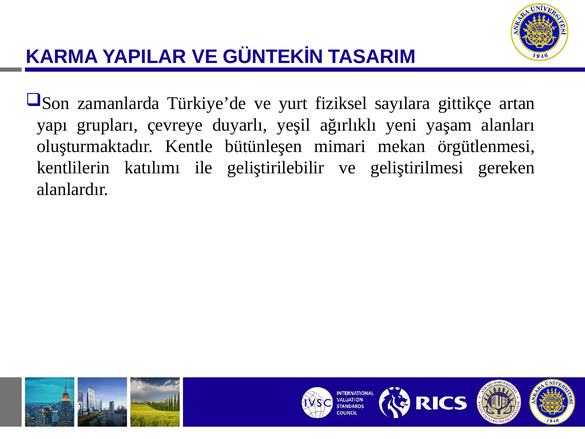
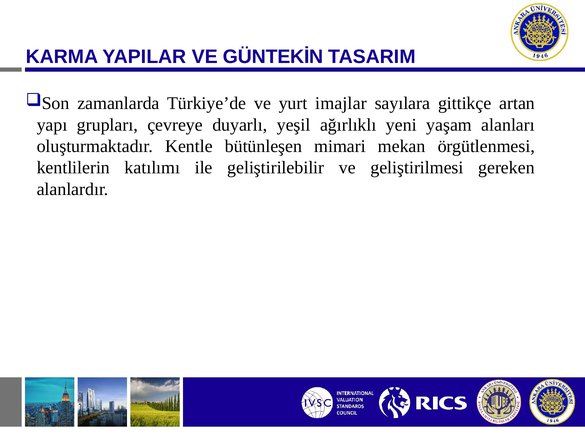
fiziksel: fiziksel -> imajlar
